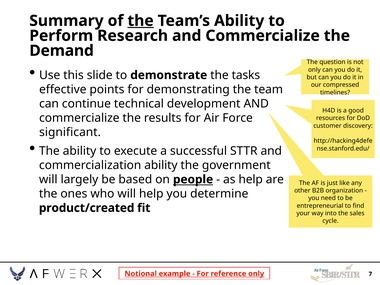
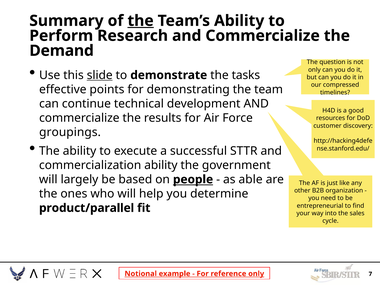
slide underline: none -> present
significant: significant -> groupings
as help: help -> able
product/created: product/created -> product/parallel
